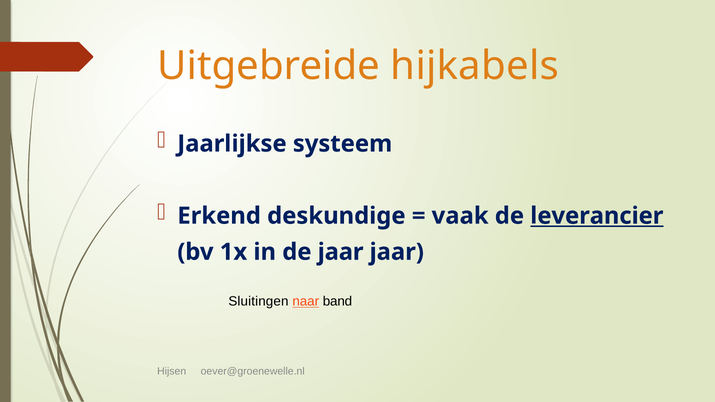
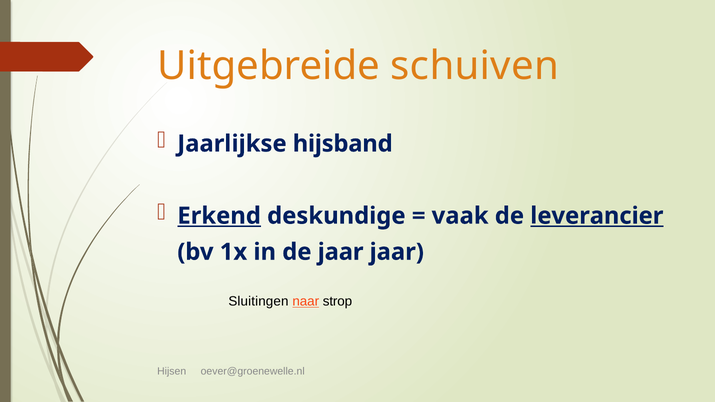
hijkabels: hijkabels -> schuiven
systeem: systeem -> hijsband
Erkend underline: none -> present
band: band -> strop
